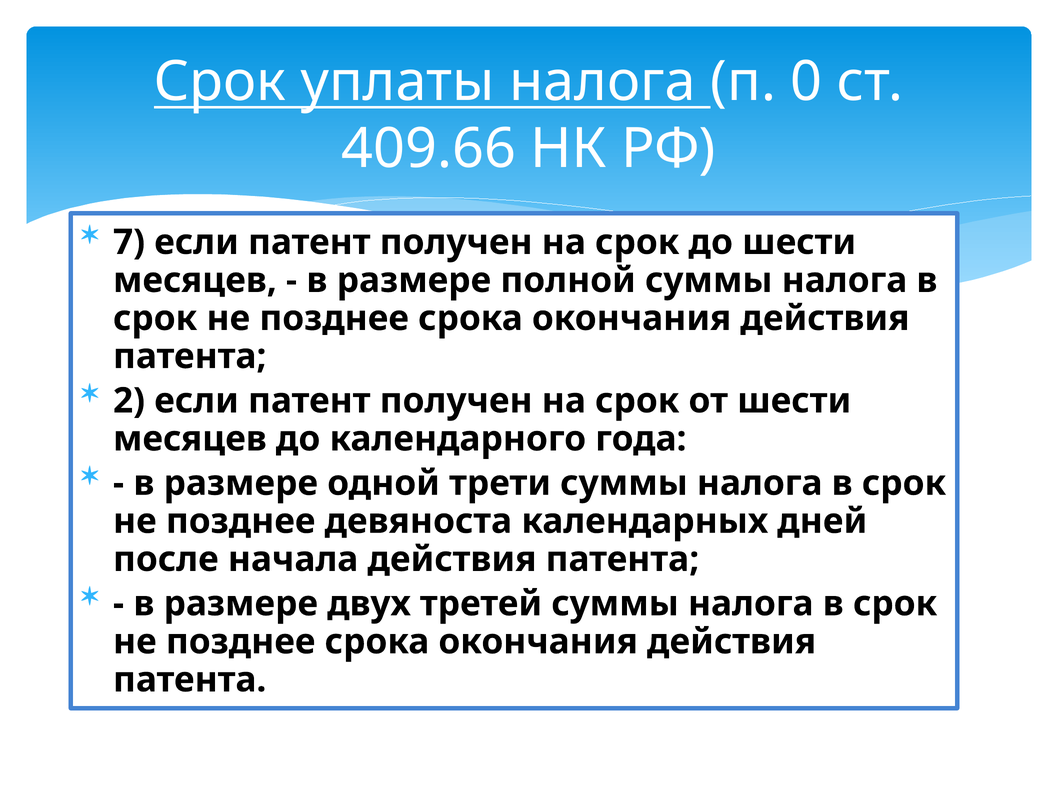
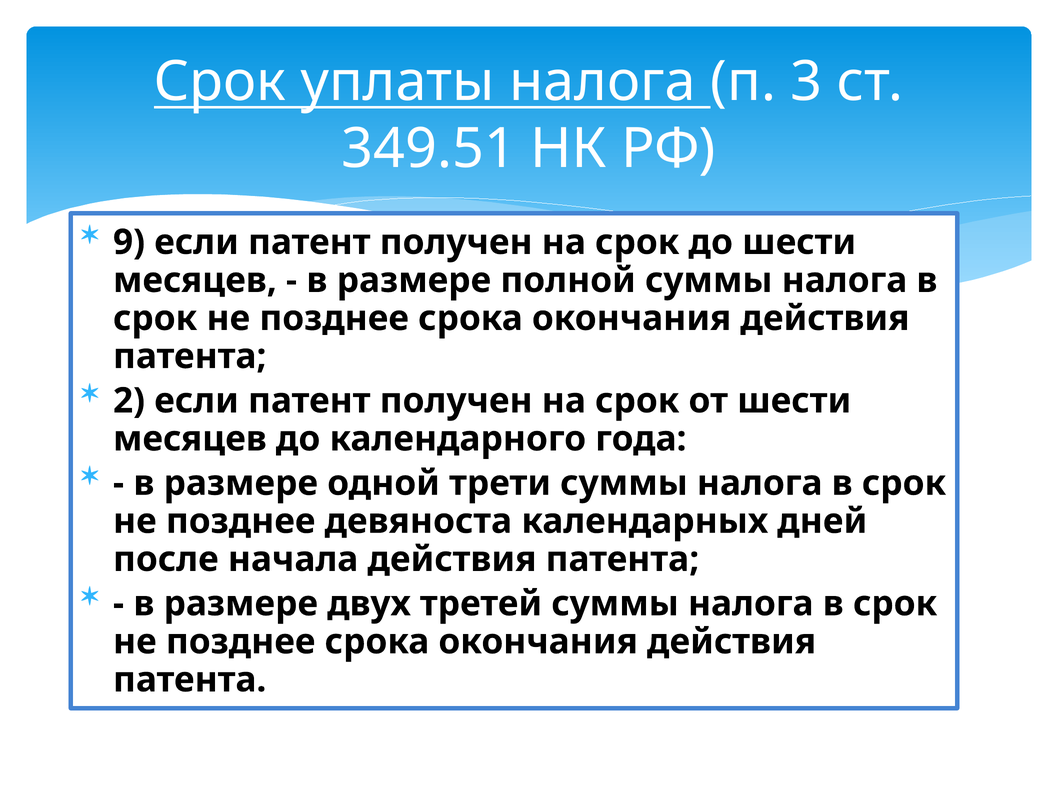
0: 0 -> 3
409.66: 409.66 -> 349.51
7: 7 -> 9
